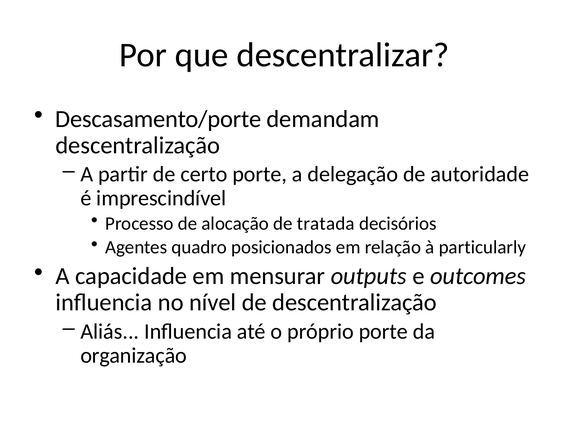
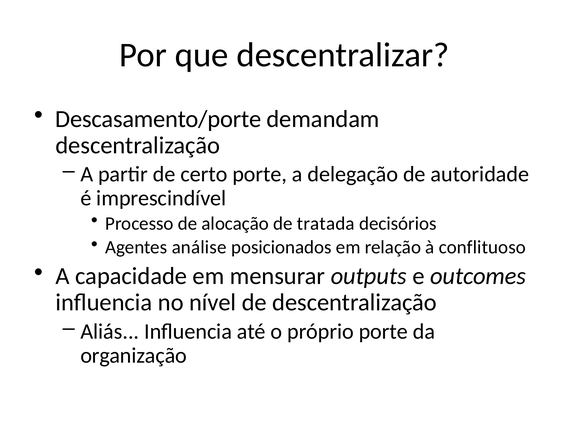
quadro: quadro -> análise
particularly: particularly -> conflituoso
